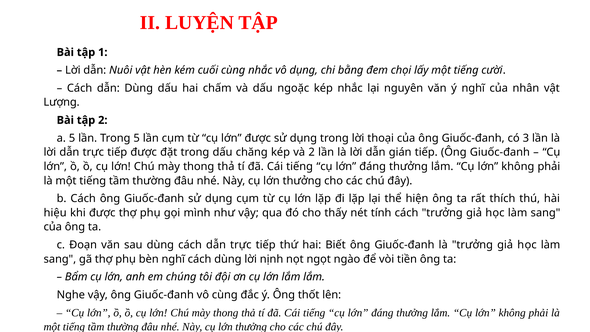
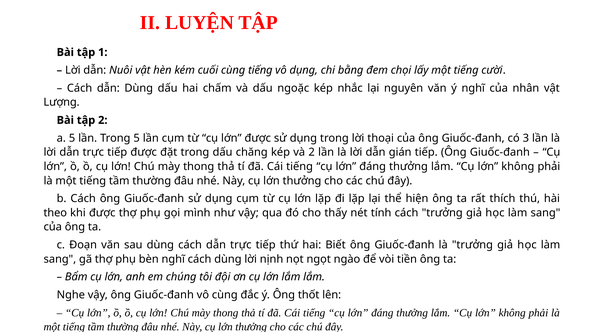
cùng nhắc: nhắc -> tiếng
hiệu: hiệu -> theo
